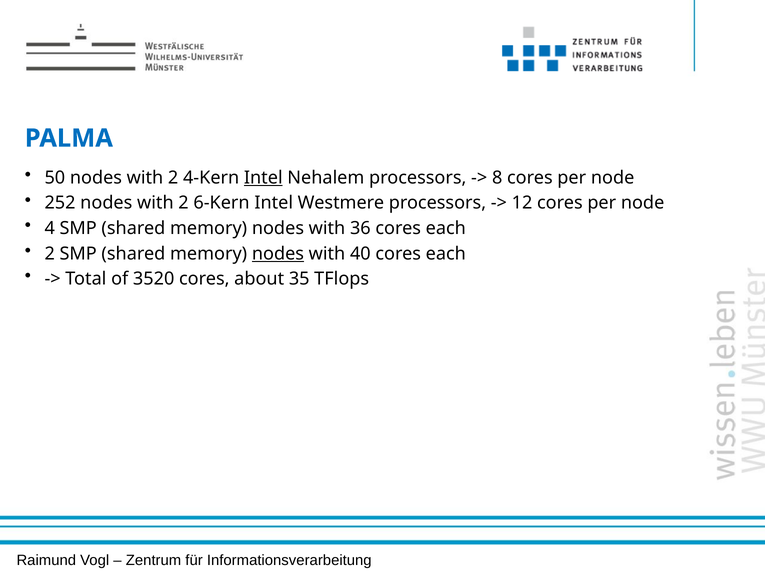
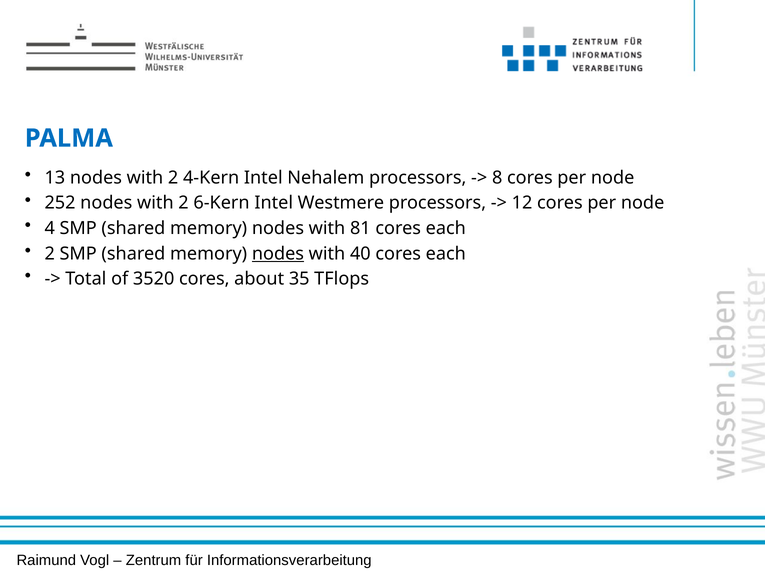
50: 50 -> 13
Intel at (263, 178) underline: present -> none
36: 36 -> 81
